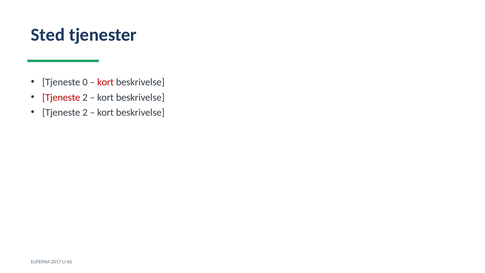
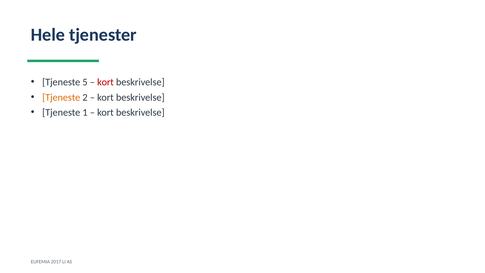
Sted: Sted -> Hele
0: 0 -> 5
Tjeneste at (61, 97) colour: red -> orange
2 at (85, 112): 2 -> 1
